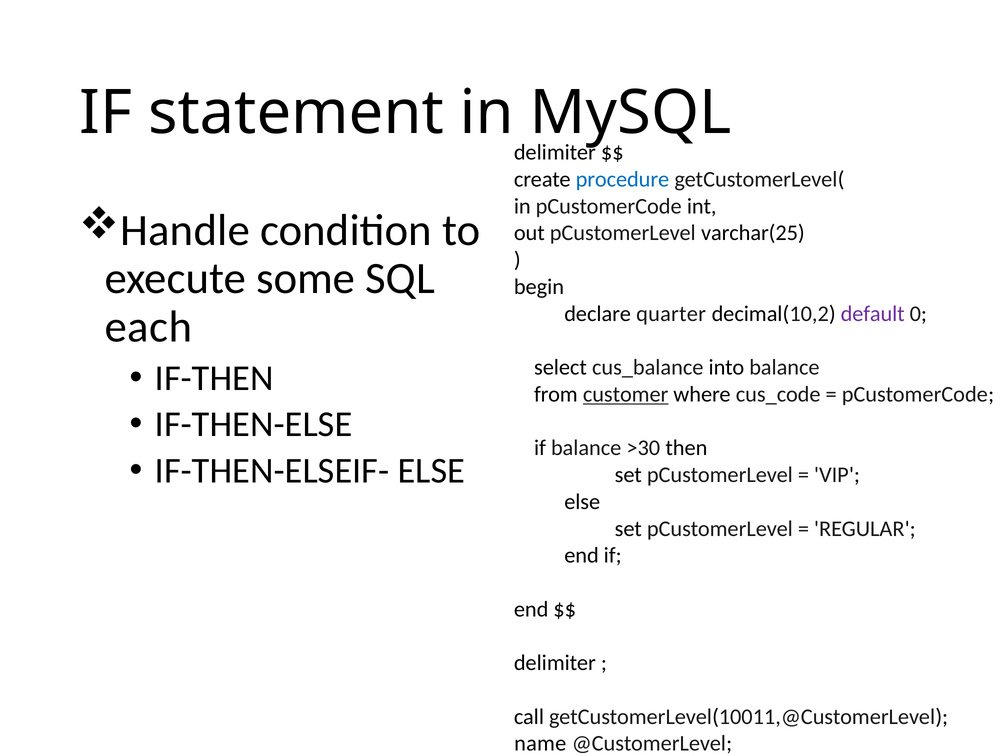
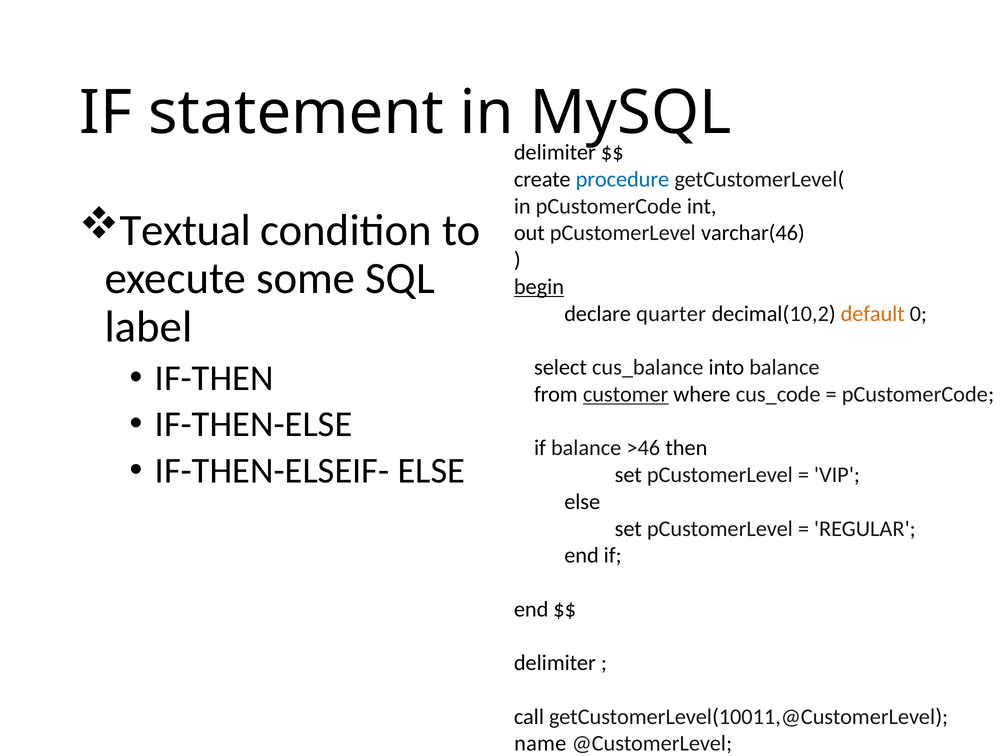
Handle: Handle -> Textual
varchar(25: varchar(25 -> varchar(46
begin underline: none -> present
default colour: purple -> orange
each: each -> label
>30: >30 -> >46
